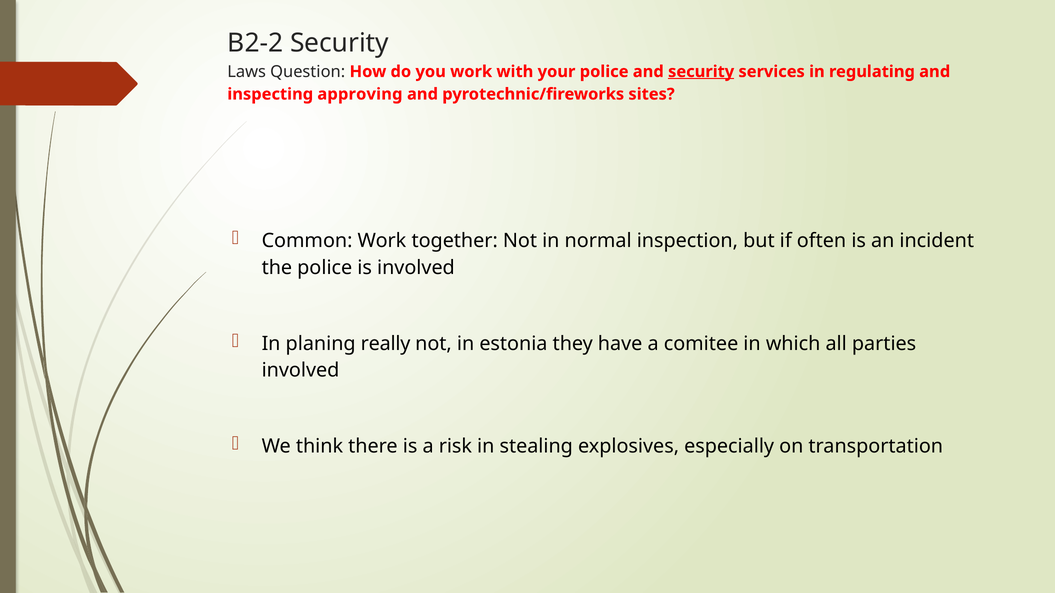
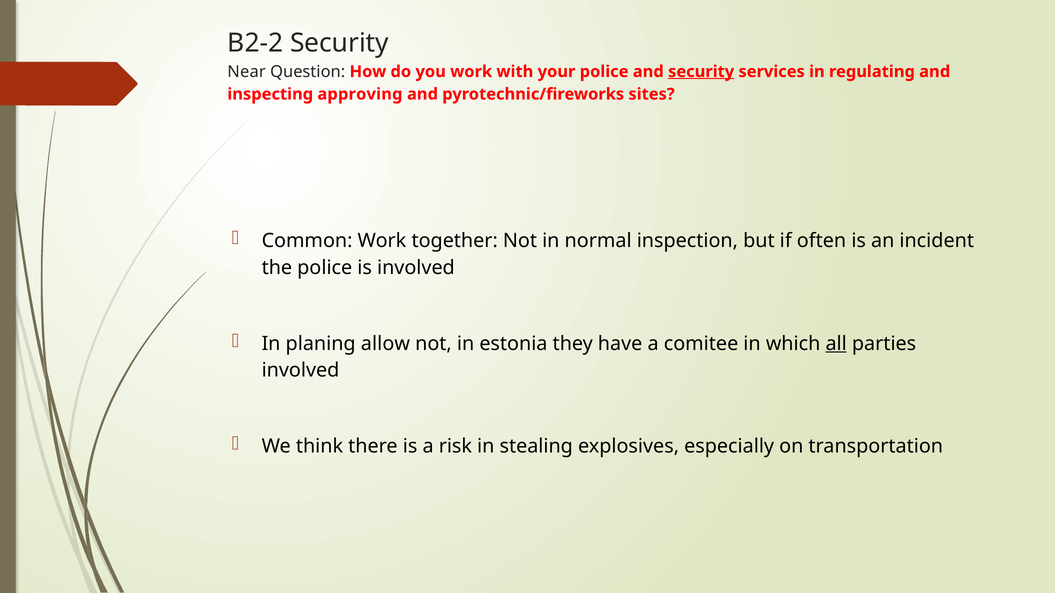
Laws: Laws -> Near
really: really -> allow
all underline: none -> present
